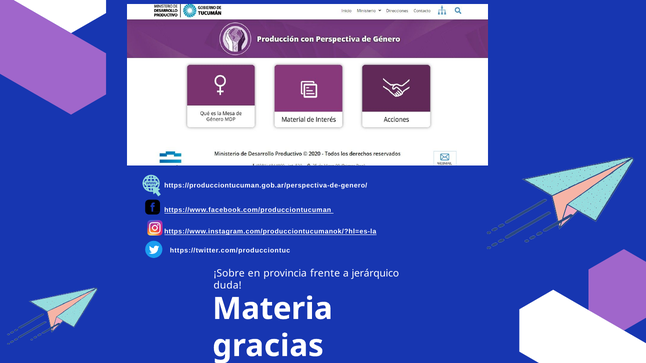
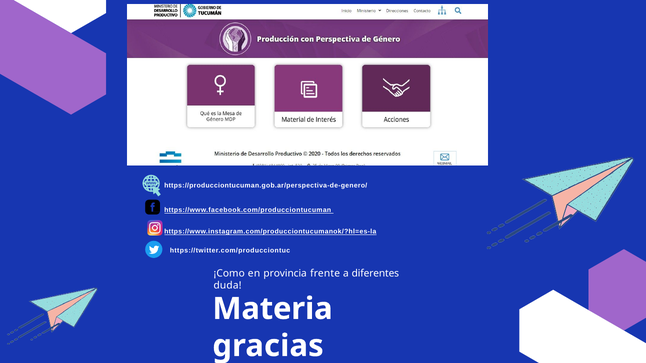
¡Sobre: ¡Sobre -> ¡Como
jerárquico: jerárquico -> diferentes
